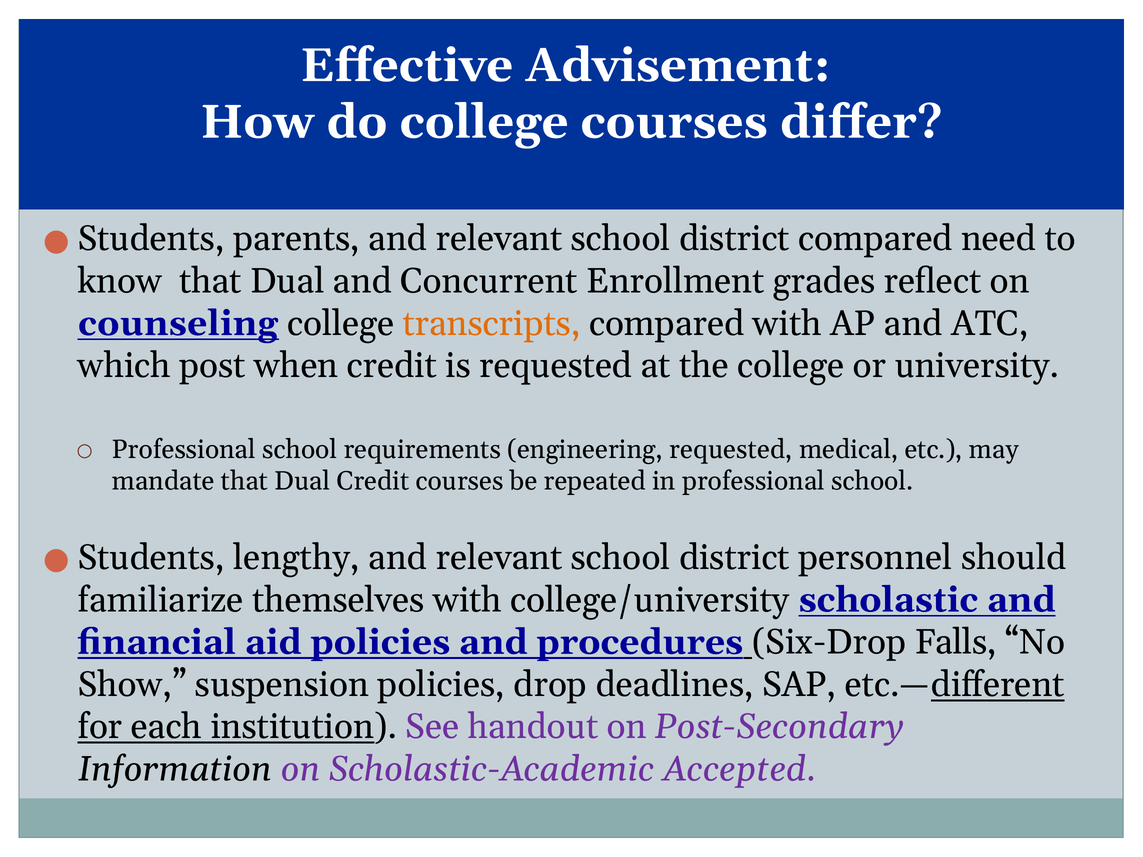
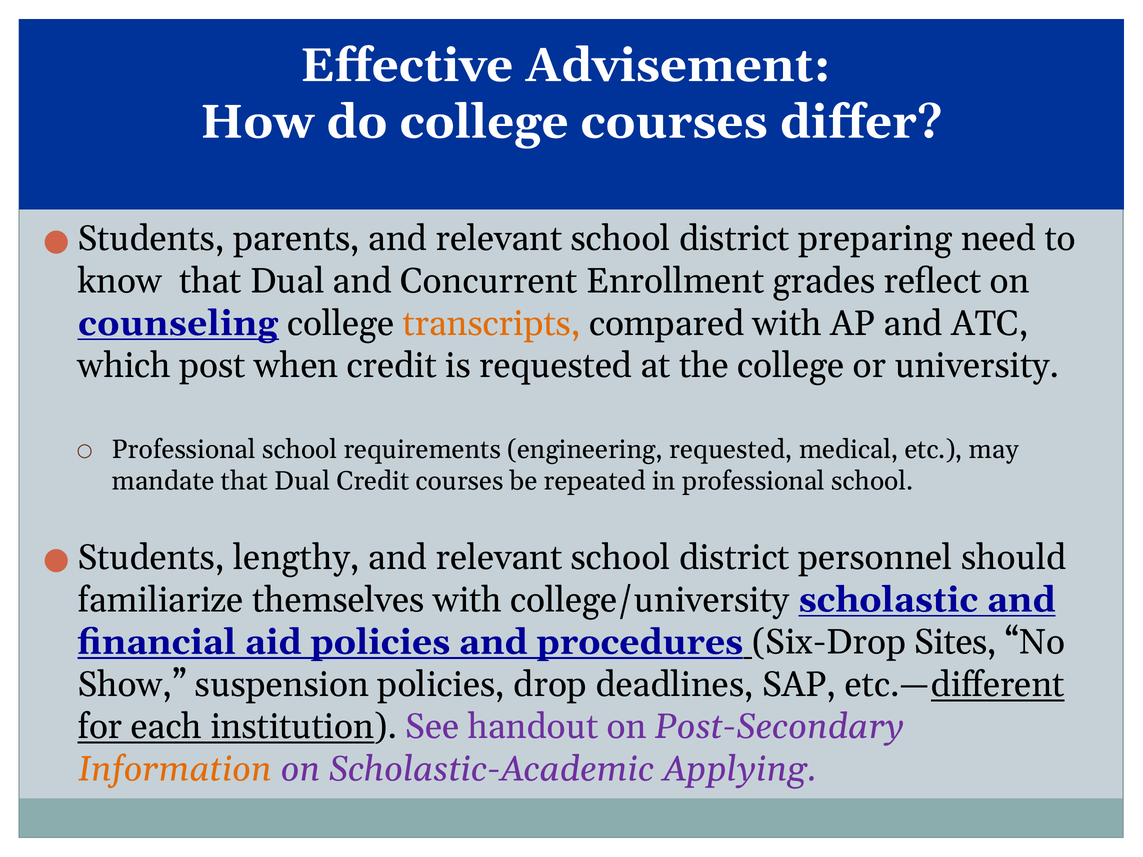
district compared: compared -> preparing
Falls: Falls -> Sites
Information colour: black -> orange
Accepted: Accepted -> Applying
